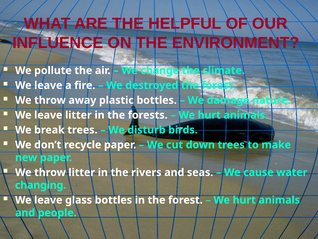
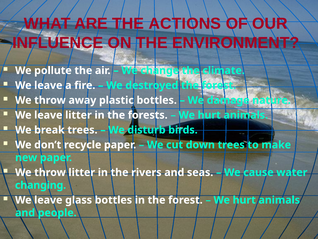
HELPFUL: HELPFUL -> ACTIONS
